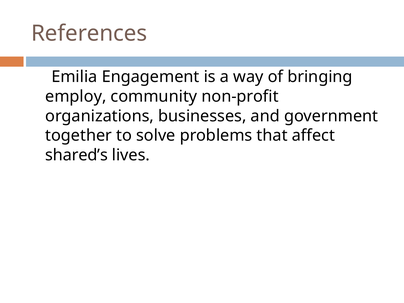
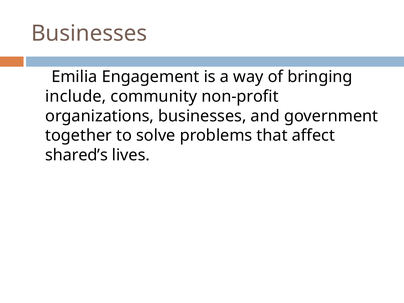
References at (89, 34): References -> Businesses
employ: employ -> include
